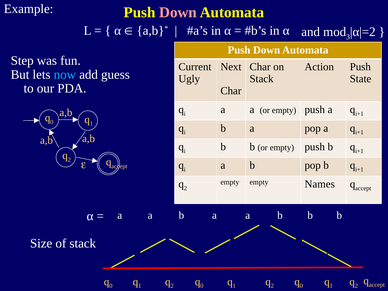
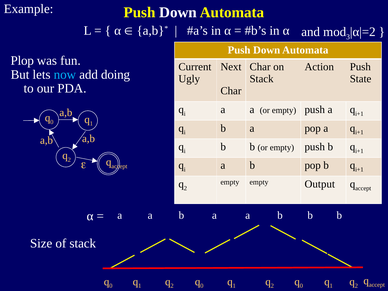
Down at (178, 12) colour: pink -> white
Step: Step -> Plop
guess: guess -> doing
Names: Names -> Output
